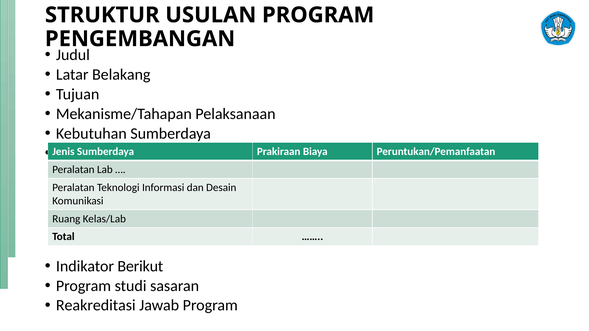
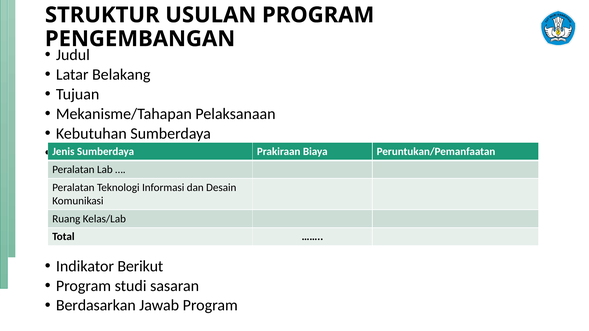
Reakreditasi: Reakreditasi -> Berdasarkan
